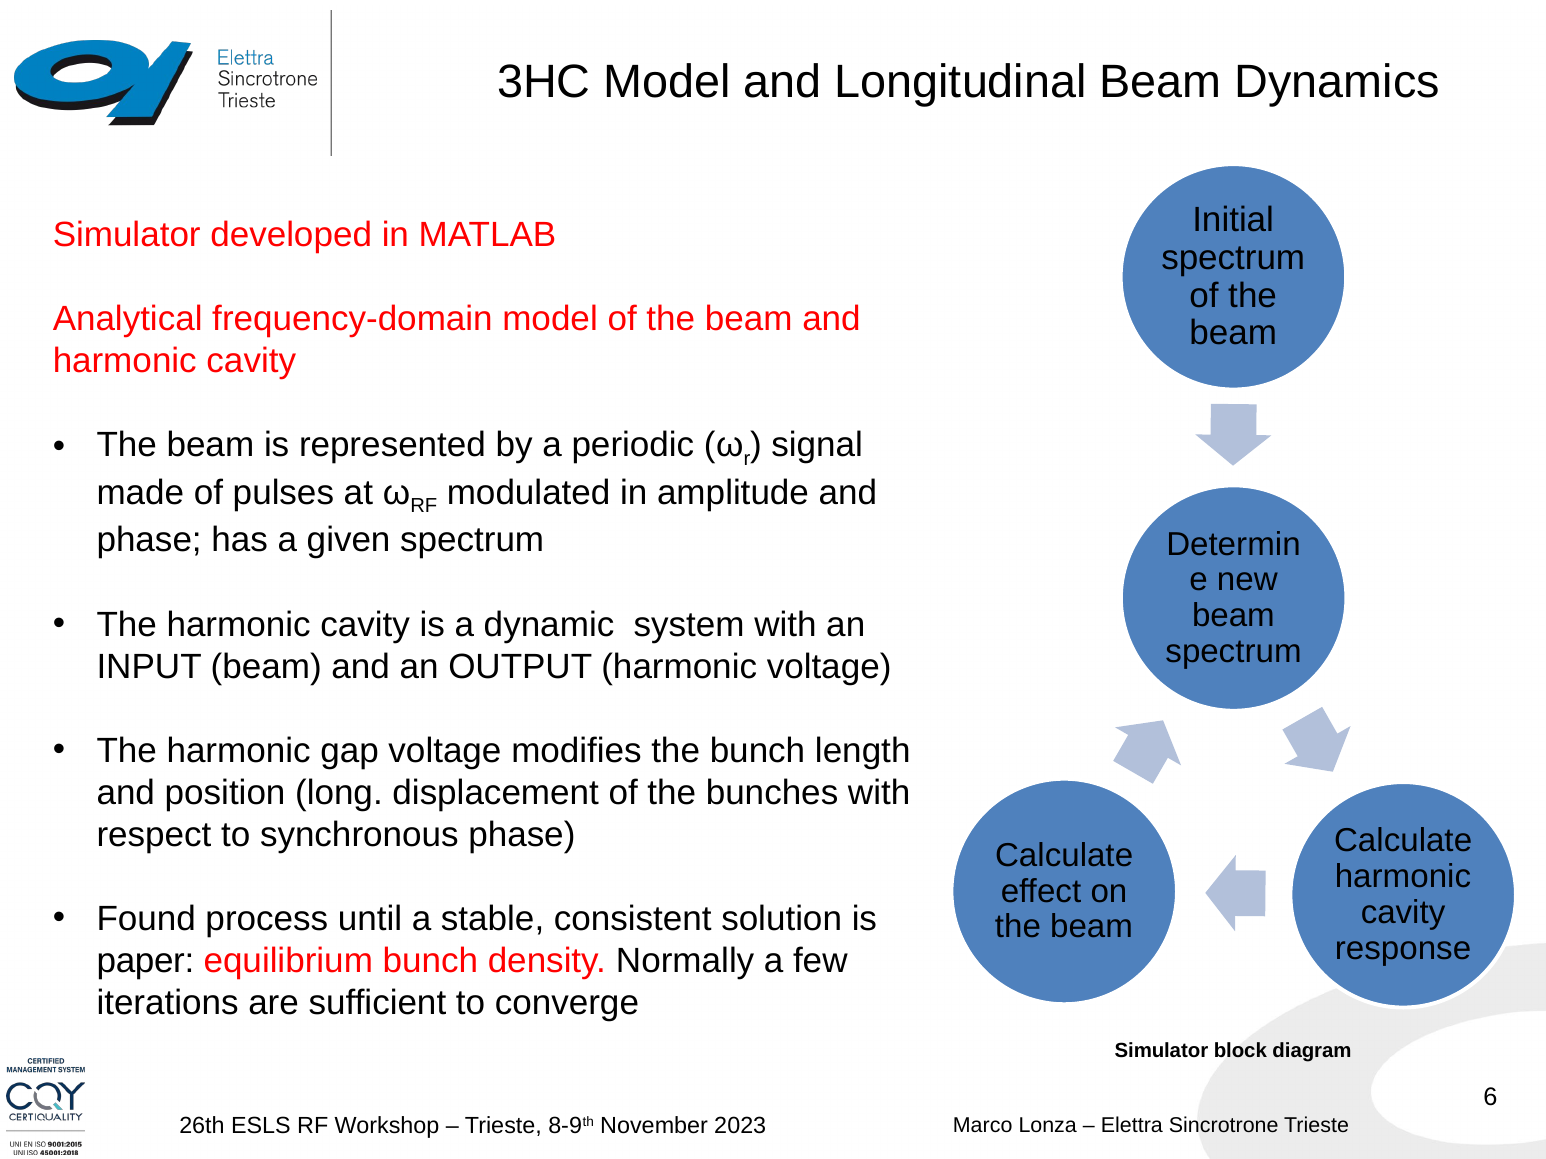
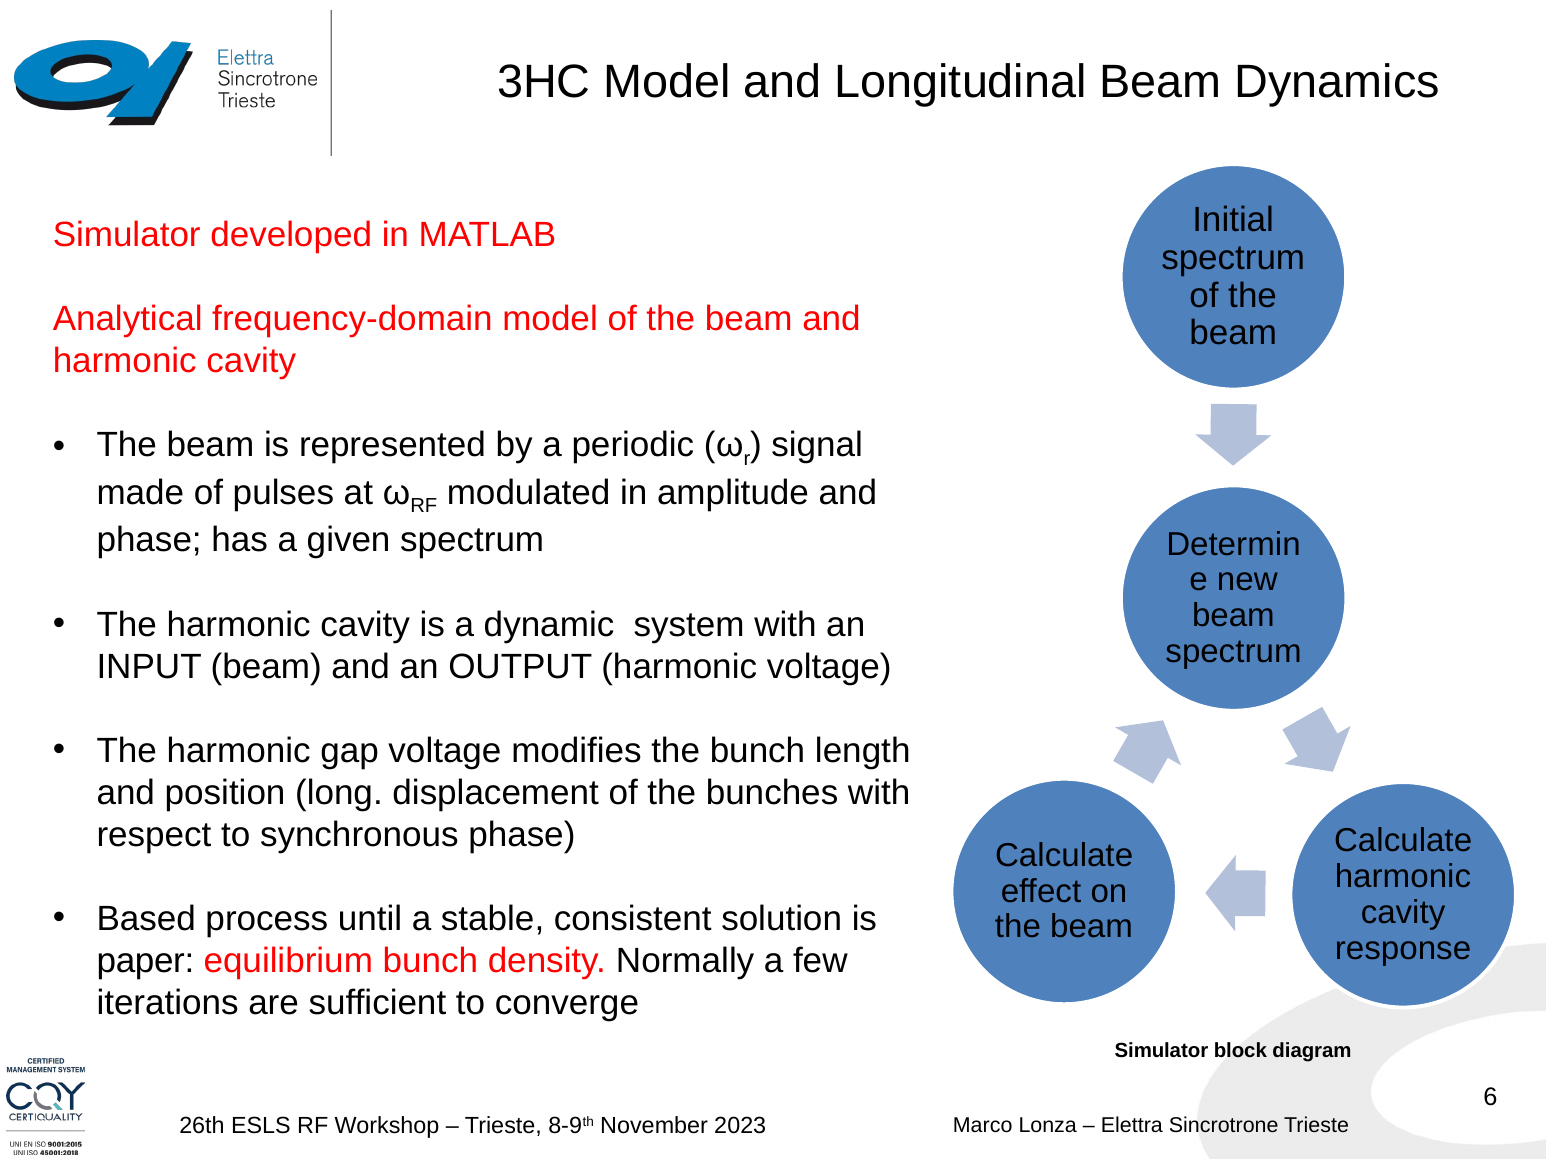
Found: Found -> Based
